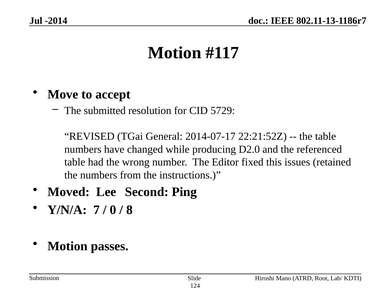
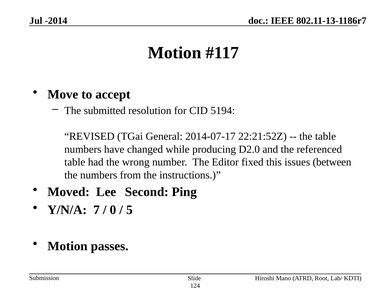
5729: 5729 -> 5194
retained: retained -> between
8: 8 -> 5
